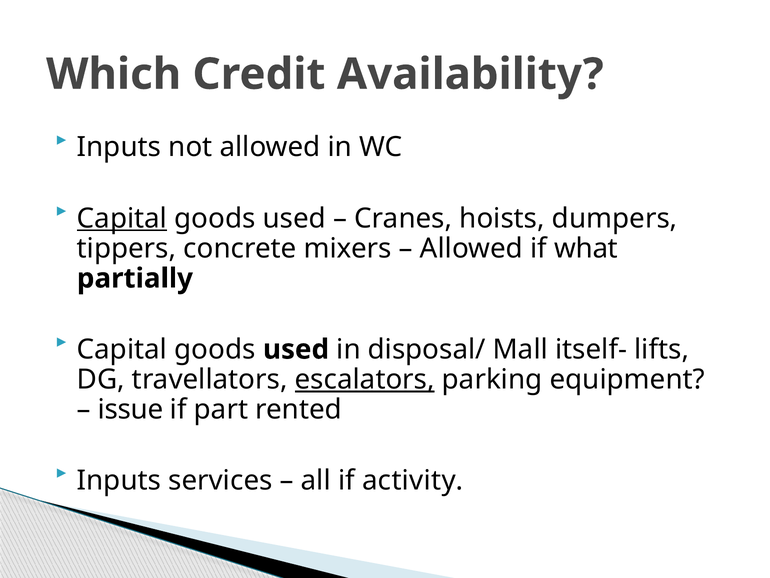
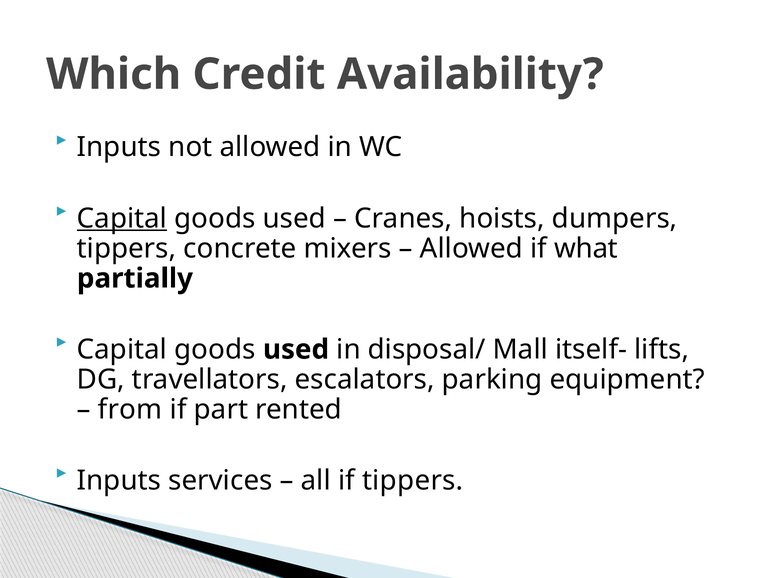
escalators underline: present -> none
issue: issue -> from
if activity: activity -> tippers
